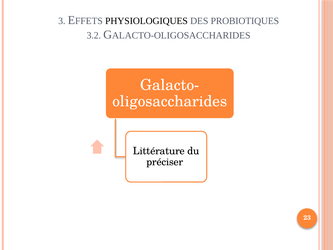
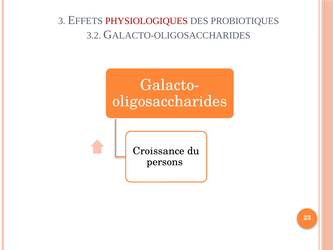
PHYSIOLOGIQUES colour: black -> red
Littérature: Littérature -> Croissance
préciser: préciser -> persons
